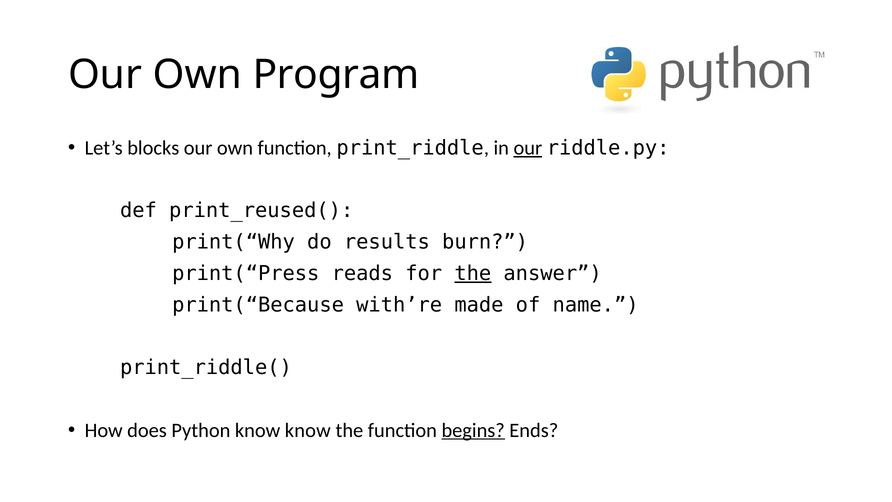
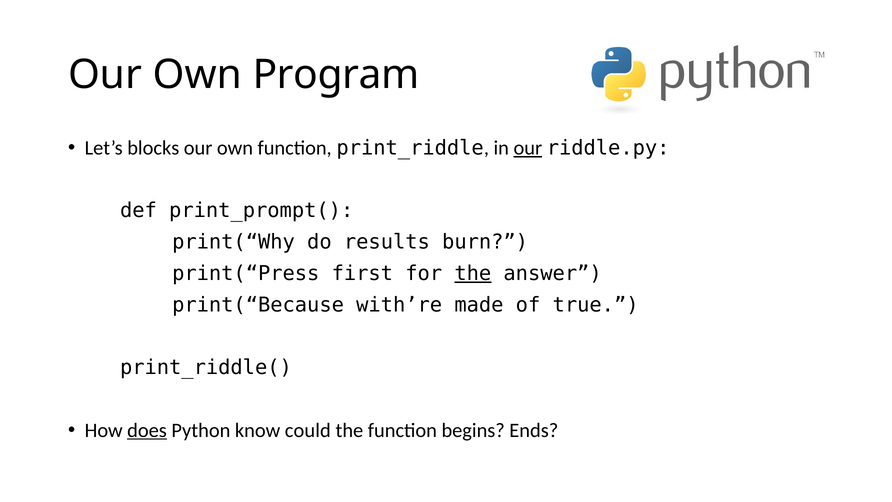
print_reused(: print_reused( -> print_prompt(
reads: reads -> first
name: name -> true
does underline: none -> present
know know: know -> could
begins underline: present -> none
